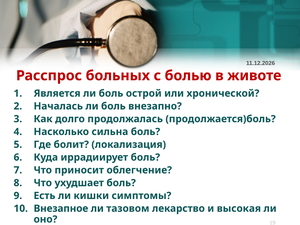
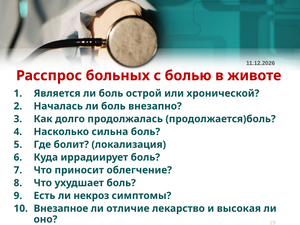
кишки: кишки -> некроз
тазовом: тазовом -> отличие
